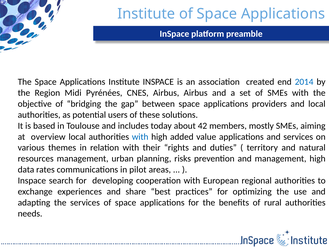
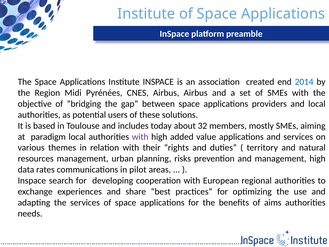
42: 42 -> 32
overview: overview -> paradigm
with at (140, 137) colour: blue -> purple
rural: rural -> aims
